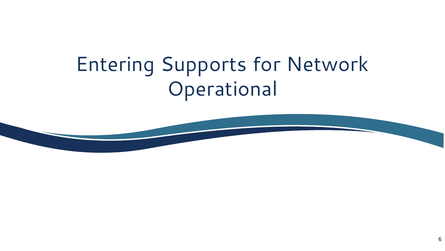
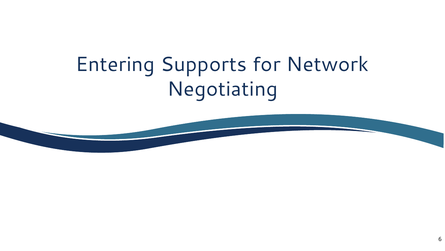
Operational: Operational -> Negotiating
